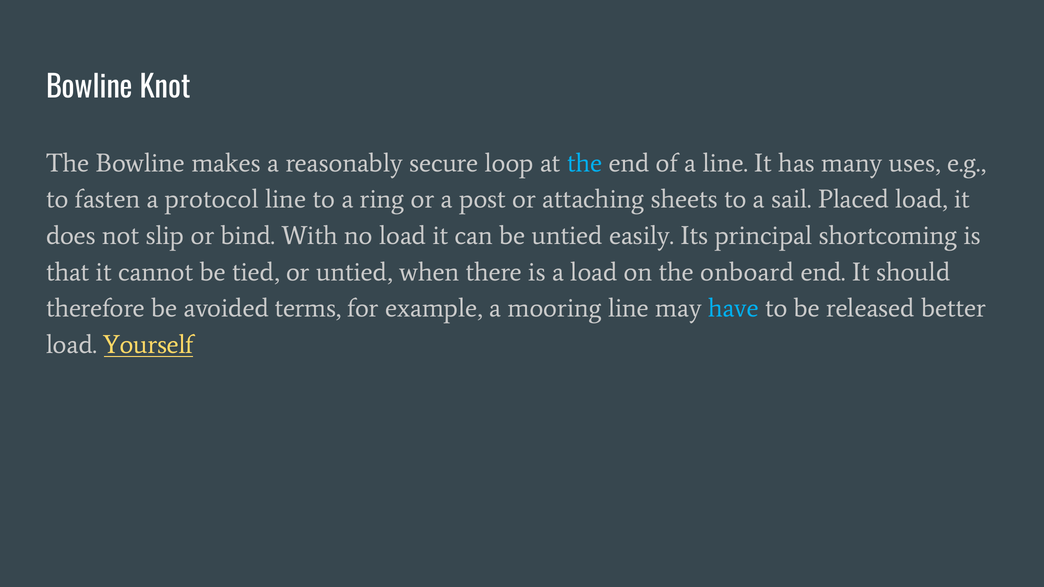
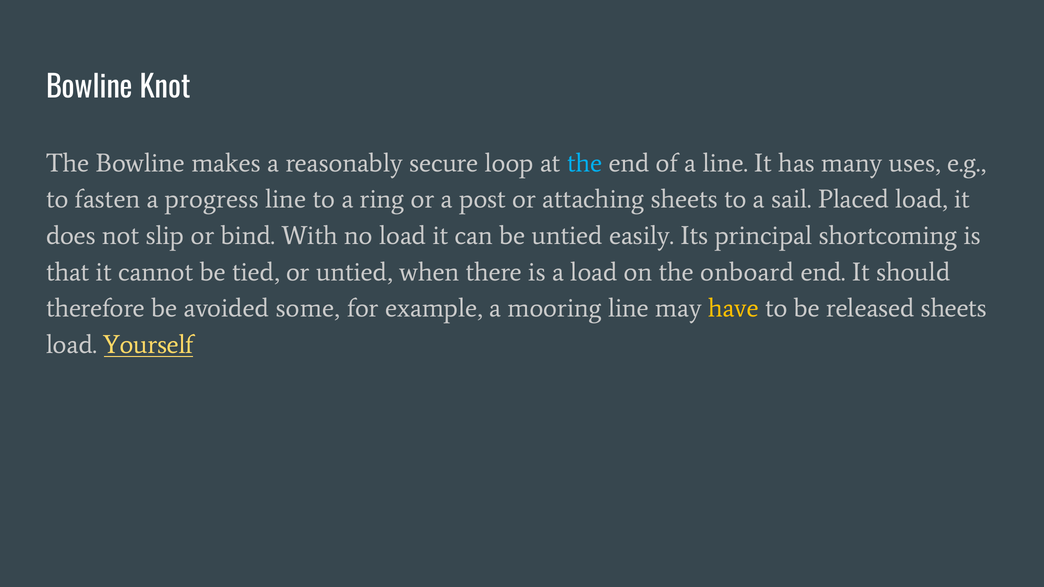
protocol: protocol -> progress
terms: terms -> some
have colour: light blue -> yellow
released better: better -> sheets
